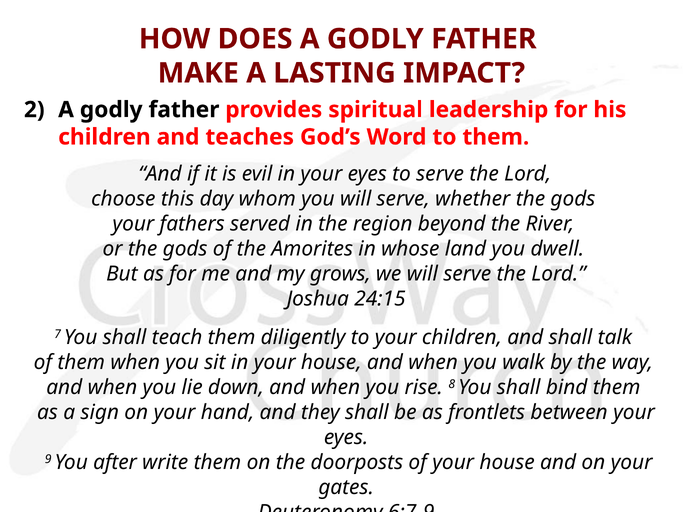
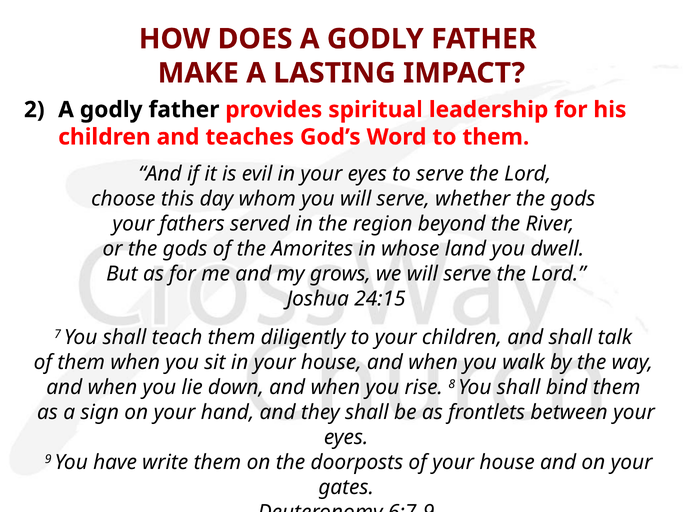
after: after -> have
